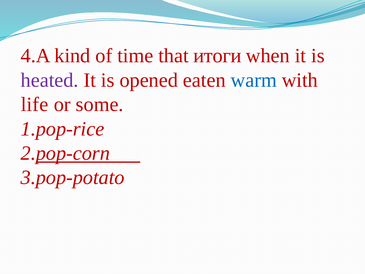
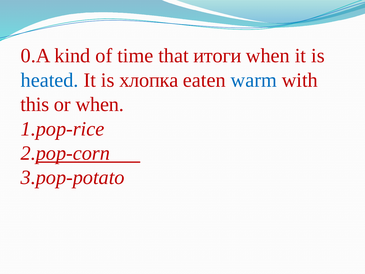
4.A: 4.A -> 0.A
heated colour: purple -> blue
opened: opened -> хлопка
life: life -> this
or some: some -> when
